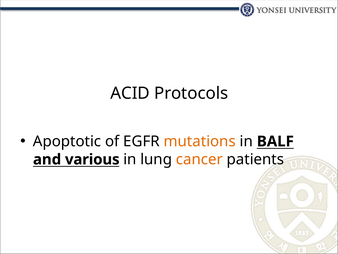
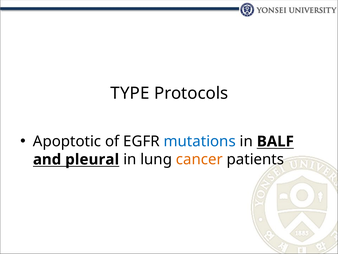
ACID: ACID -> TYPE
mutations colour: orange -> blue
various: various -> pleural
